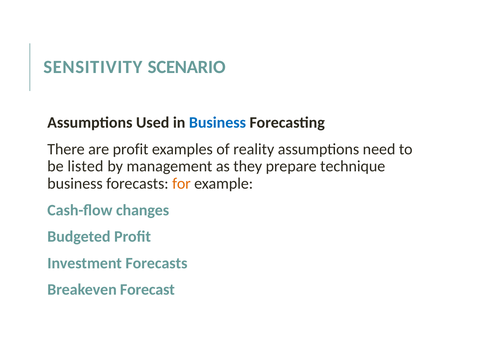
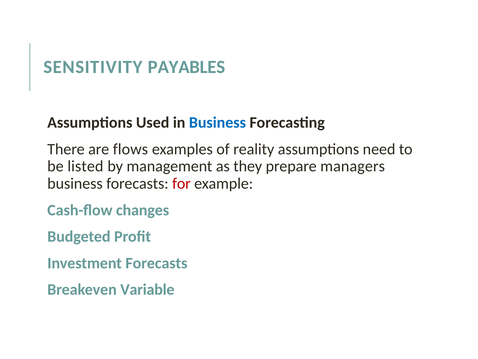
SCENARIO: SCENARIO -> PAYABLES
are profit: profit -> flows
technique: technique -> managers
for colour: orange -> red
Forecast: Forecast -> Variable
